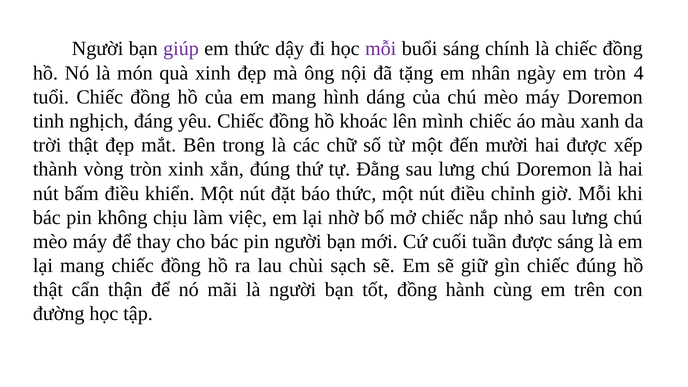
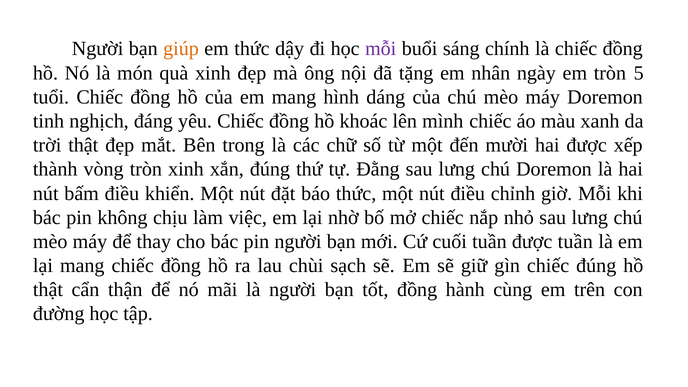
giúp colour: purple -> orange
4: 4 -> 5
được sáng: sáng -> tuần
